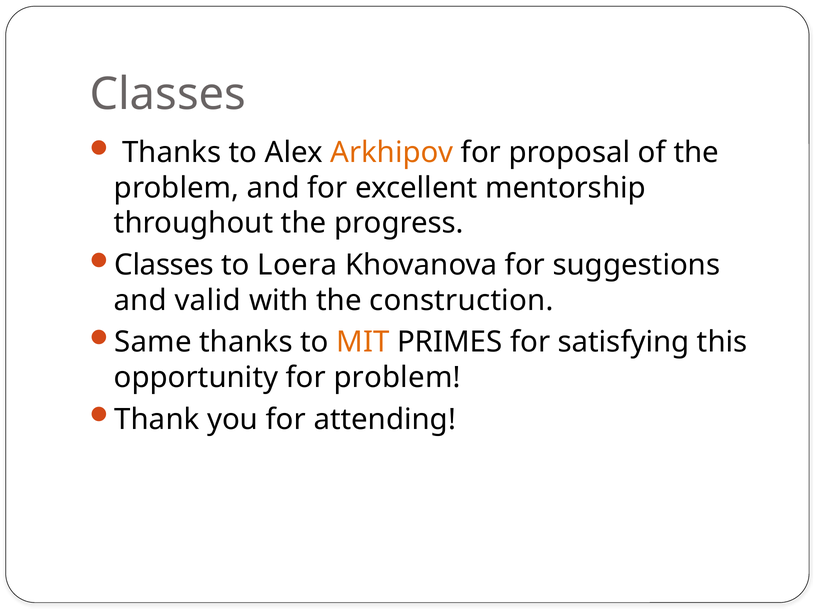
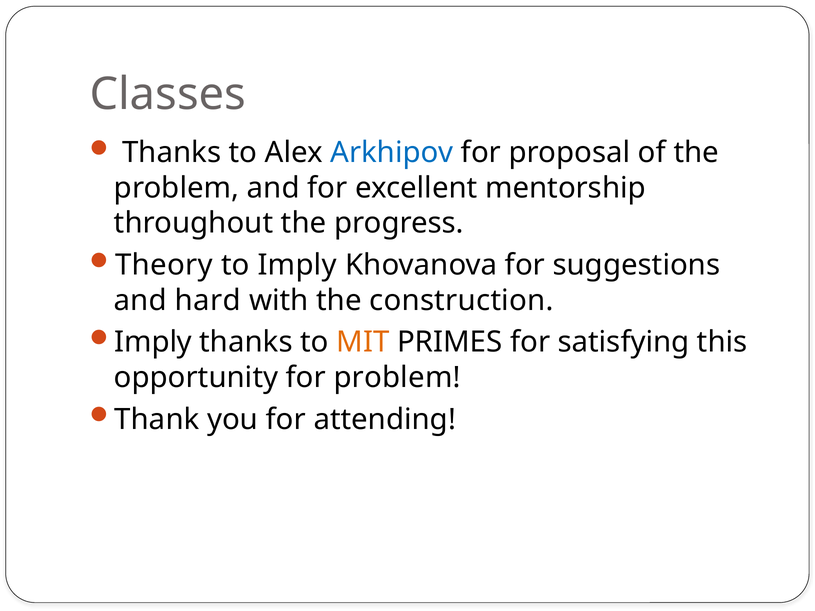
Arkhipov colour: orange -> blue
Classes at (164, 265): Classes -> Theory
to Loera: Loera -> Imply
valid: valid -> hard
Same at (153, 342): Same -> Imply
